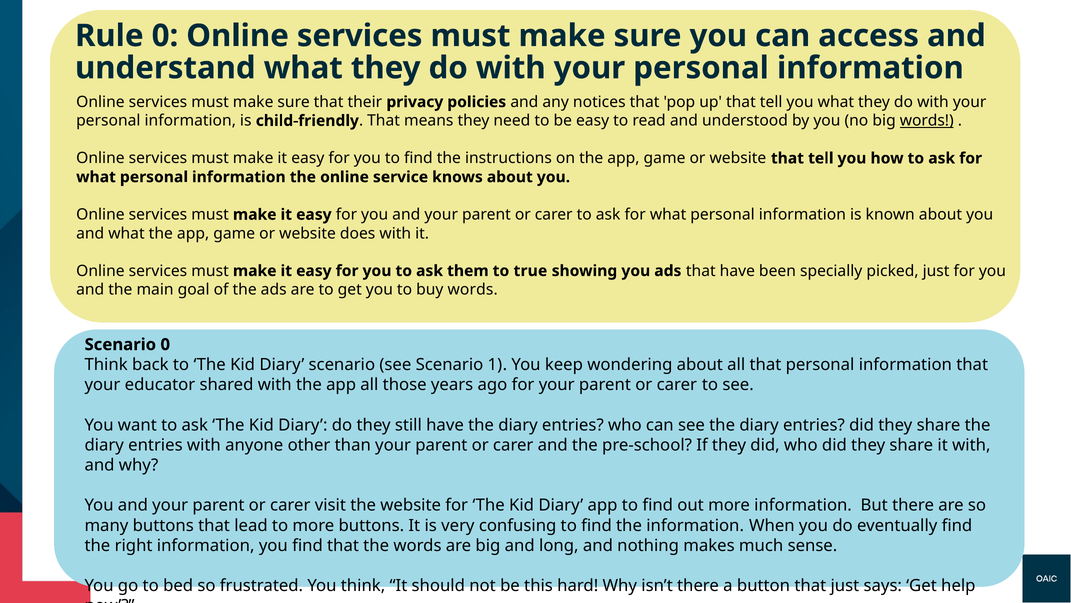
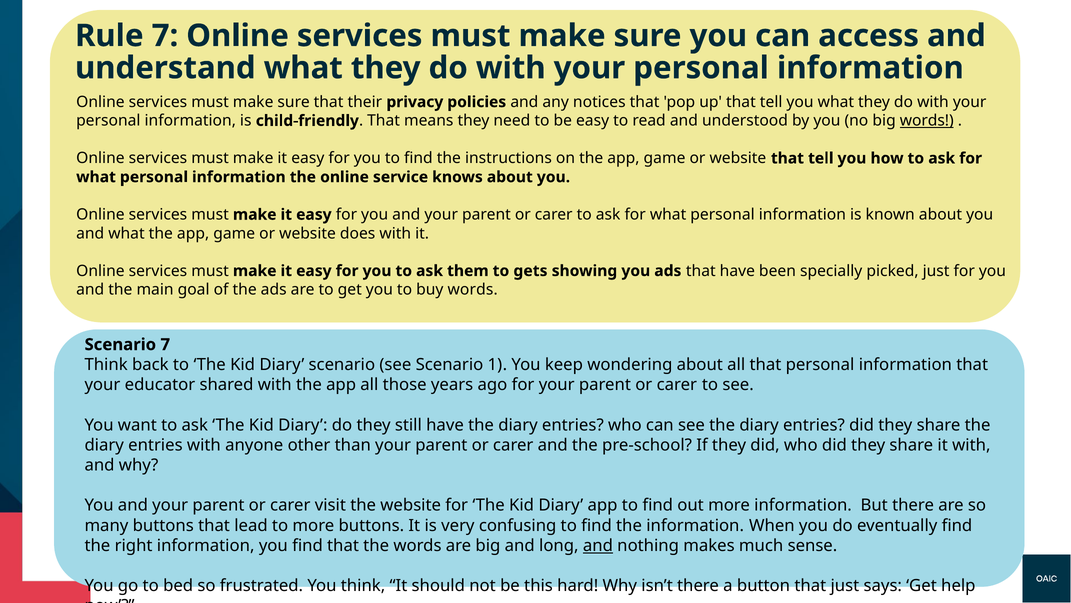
Rule 0: 0 -> 7
true: true -> gets
Scenario 0: 0 -> 7
and at (598, 545) underline: none -> present
